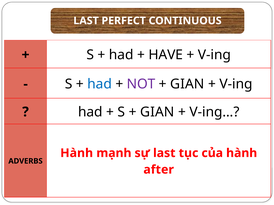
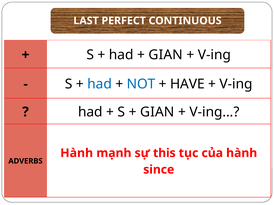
HAVE at (166, 55): HAVE -> GIAN
NOT colour: purple -> blue
GIAN at (187, 84): GIAN -> HAVE
sự last: last -> this
after: after -> since
